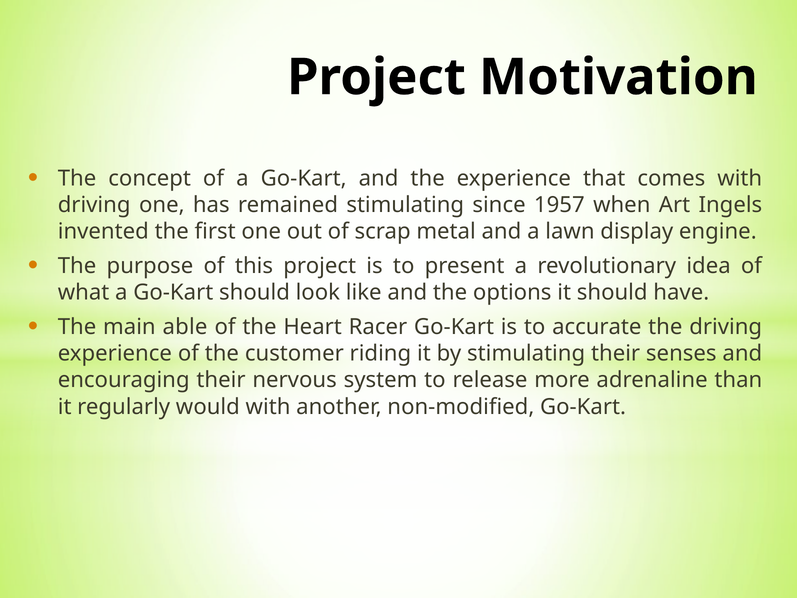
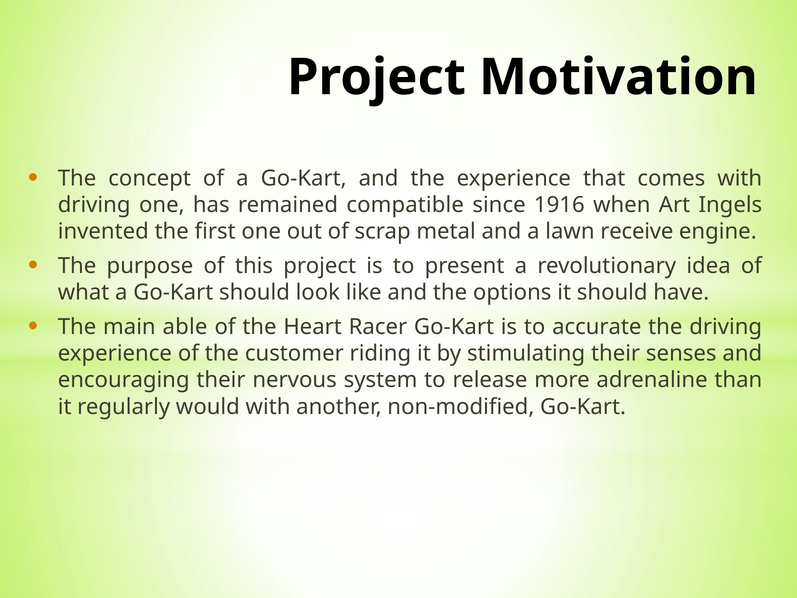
remained stimulating: stimulating -> compatible
1957: 1957 -> 1916
display: display -> receive
